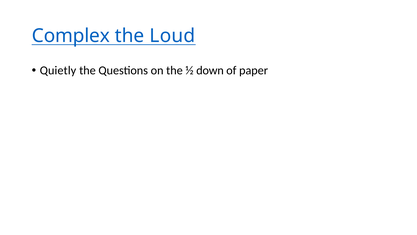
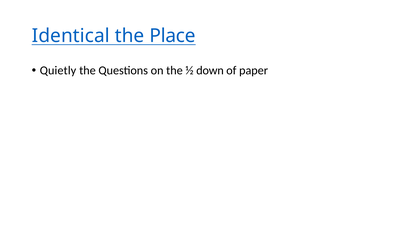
Complex: Complex -> Identical
Loud: Loud -> Place
